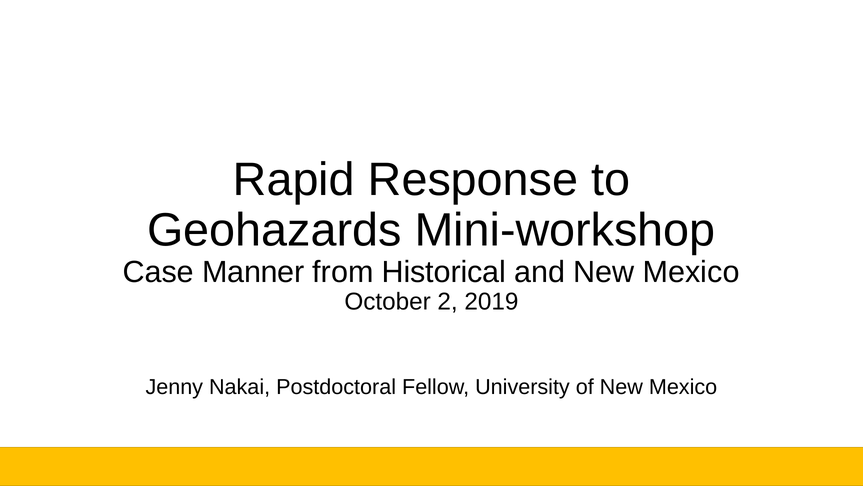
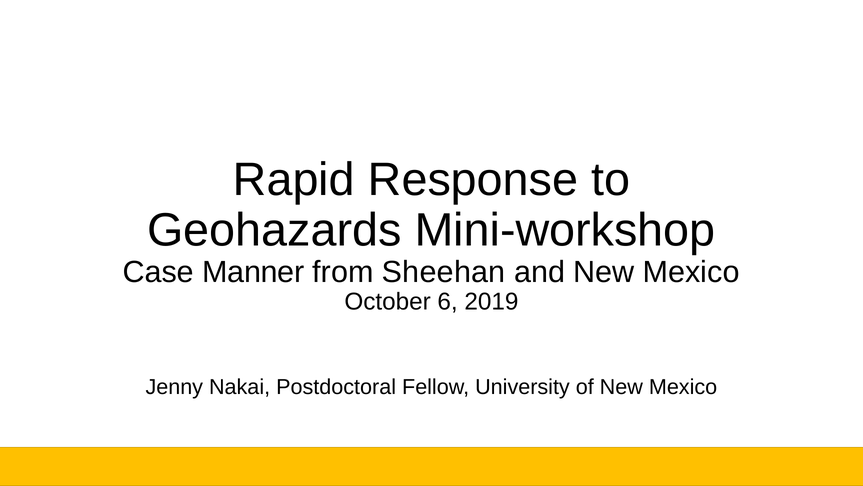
Historical: Historical -> Sheehan
2: 2 -> 6
